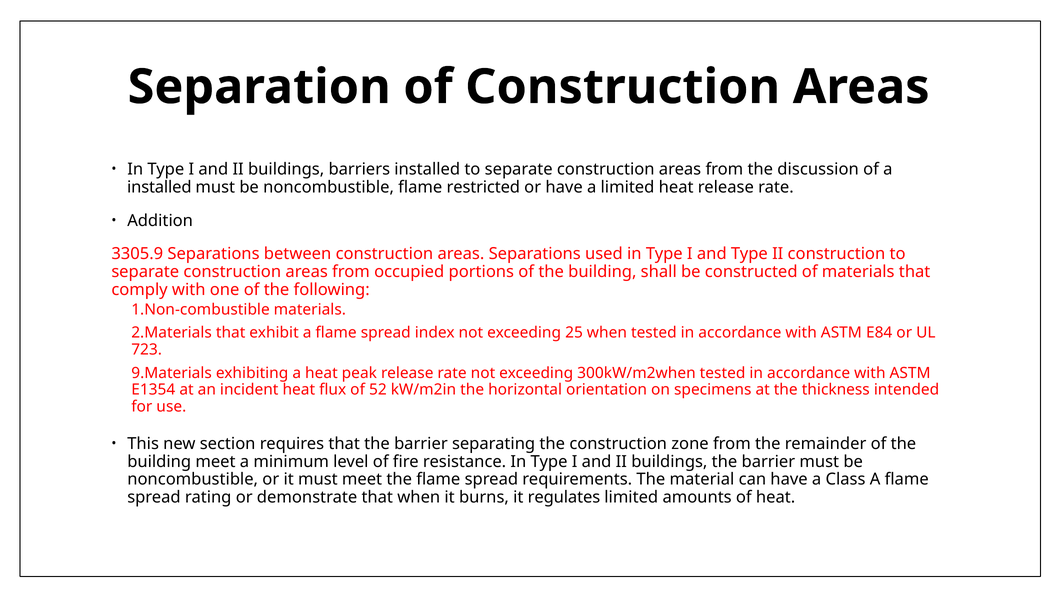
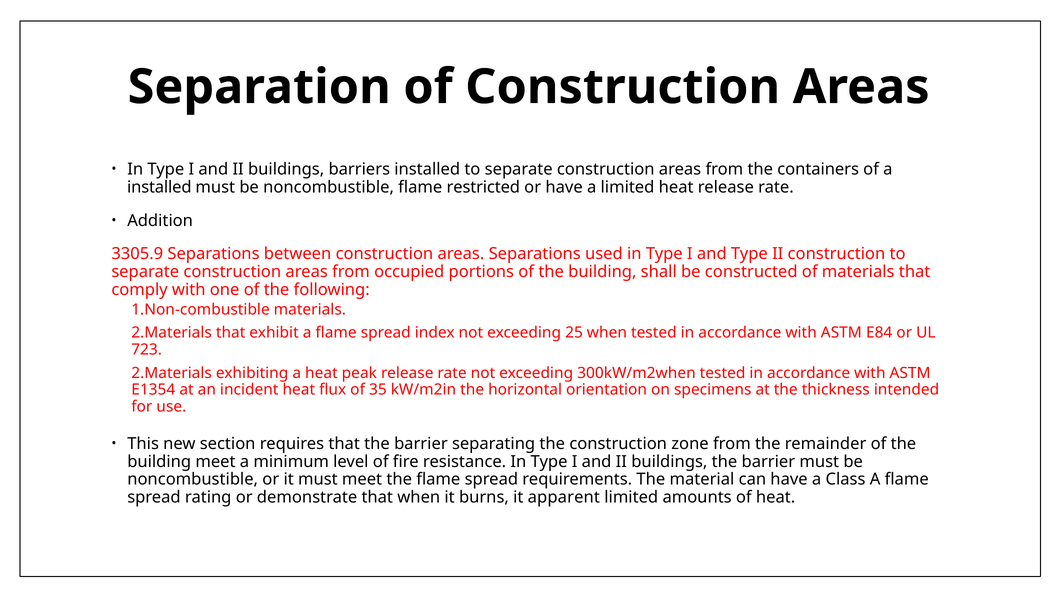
discussion: discussion -> containers
9.Materials at (172, 373): 9.Materials -> 2.Materials
52: 52 -> 35
regulates: regulates -> apparent
